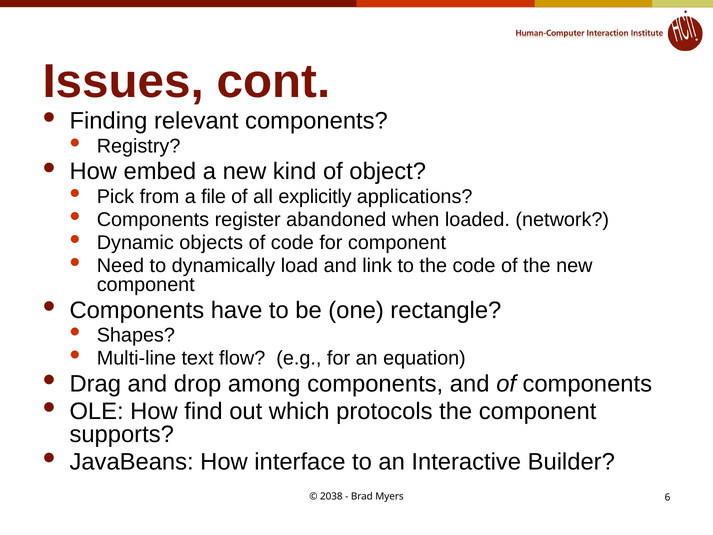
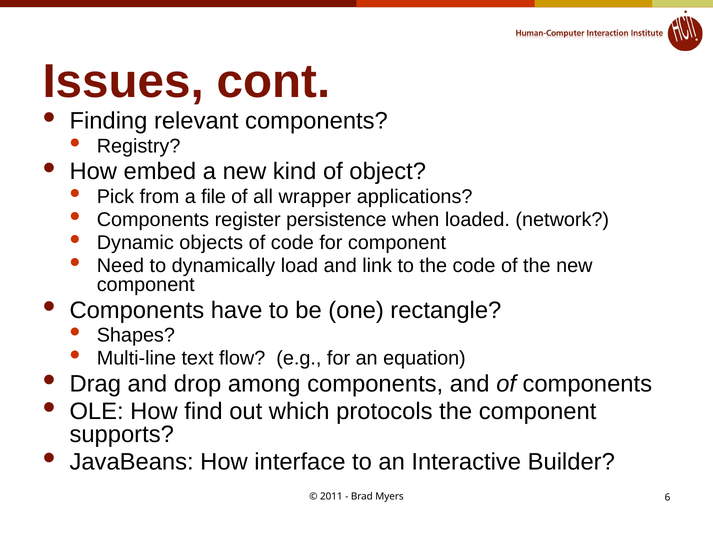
explicitly: explicitly -> wrapper
abandoned: abandoned -> persistence
2038: 2038 -> 2011
